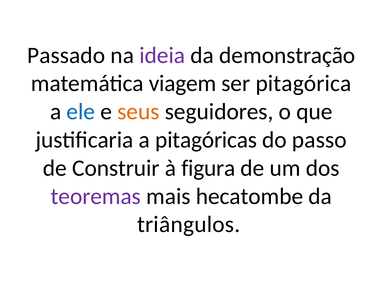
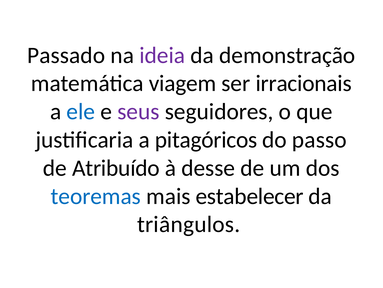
pitagórica: pitagórica -> irracionais
seus colour: orange -> purple
pitagóricas: pitagóricas -> pitagóricos
Construir: Construir -> Atribuído
figura: figura -> desse
teoremas colour: purple -> blue
hecatombe: hecatombe -> estabelecer
